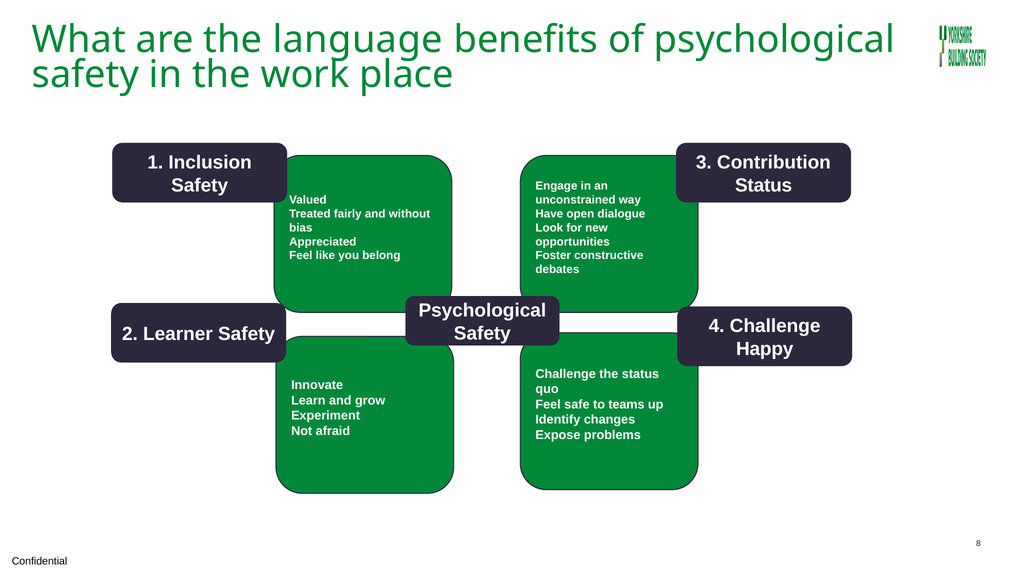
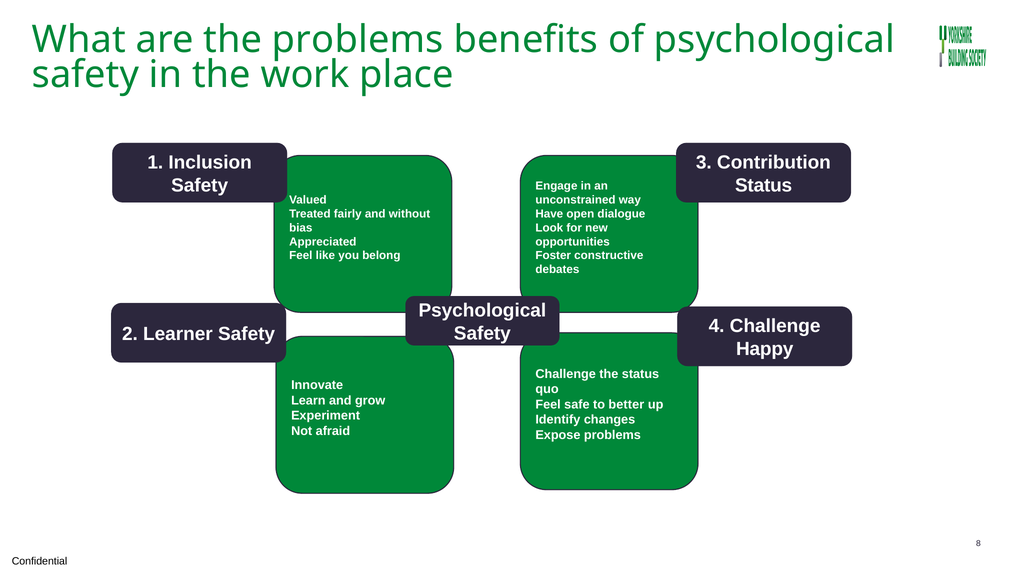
the language: language -> problems
teams: teams -> better
